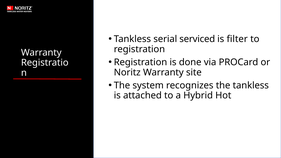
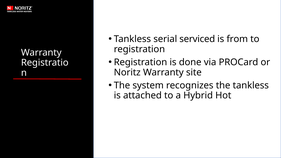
filter: filter -> from
